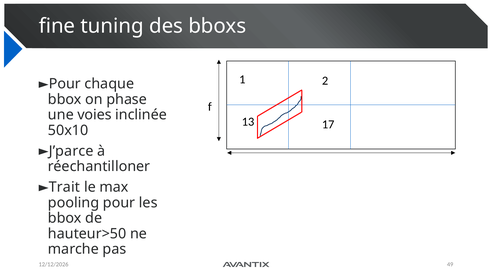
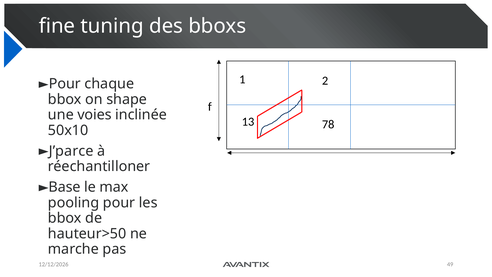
phase: phase -> shape
17: 17 -> 78
Trait: Trait -> Base
